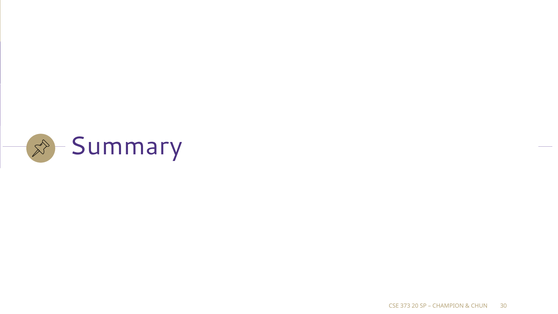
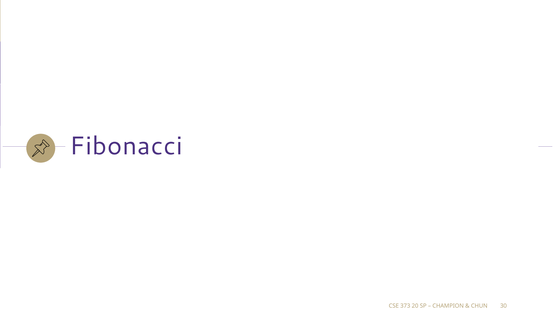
Summary: Summary -> Fibonacci
